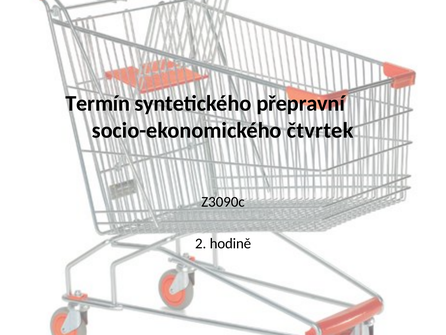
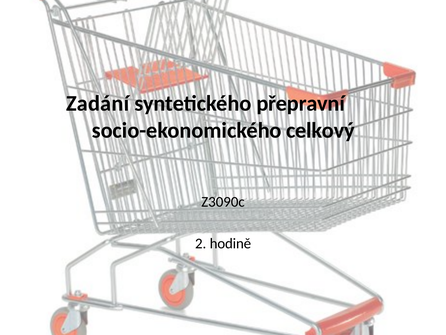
Termín: Termín -> Zadání
čtvrtek: čtvrtek -> celkový
